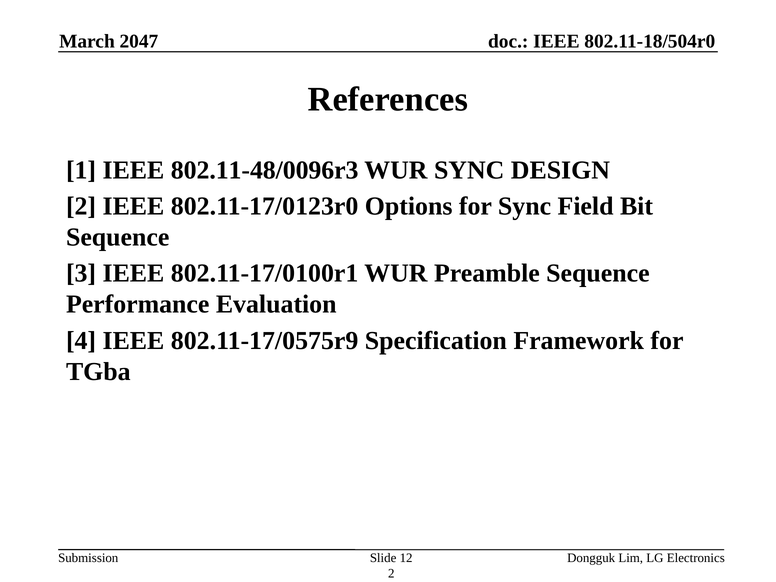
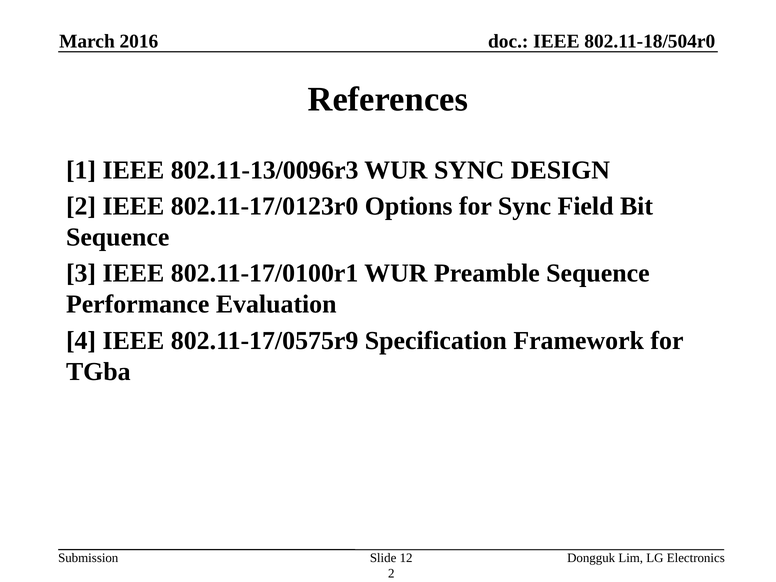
2047: 2047 -> 2016
802.11-48/0096r3: 802.11-48/0096r3 -> 802.11-13/0096r3
